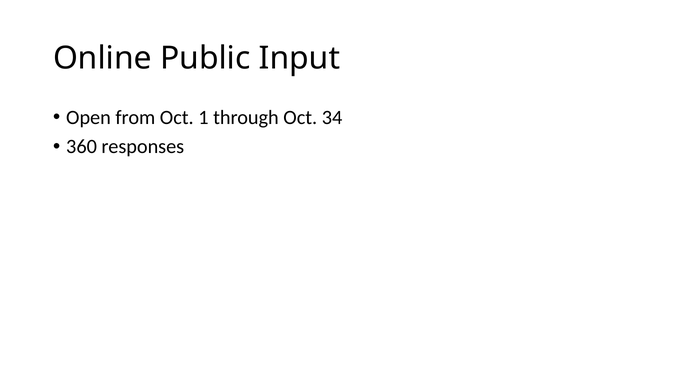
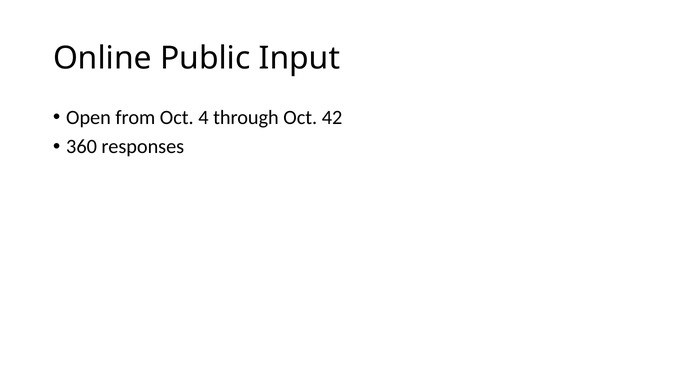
1: 1 -> 4
34: 34 -> 42
